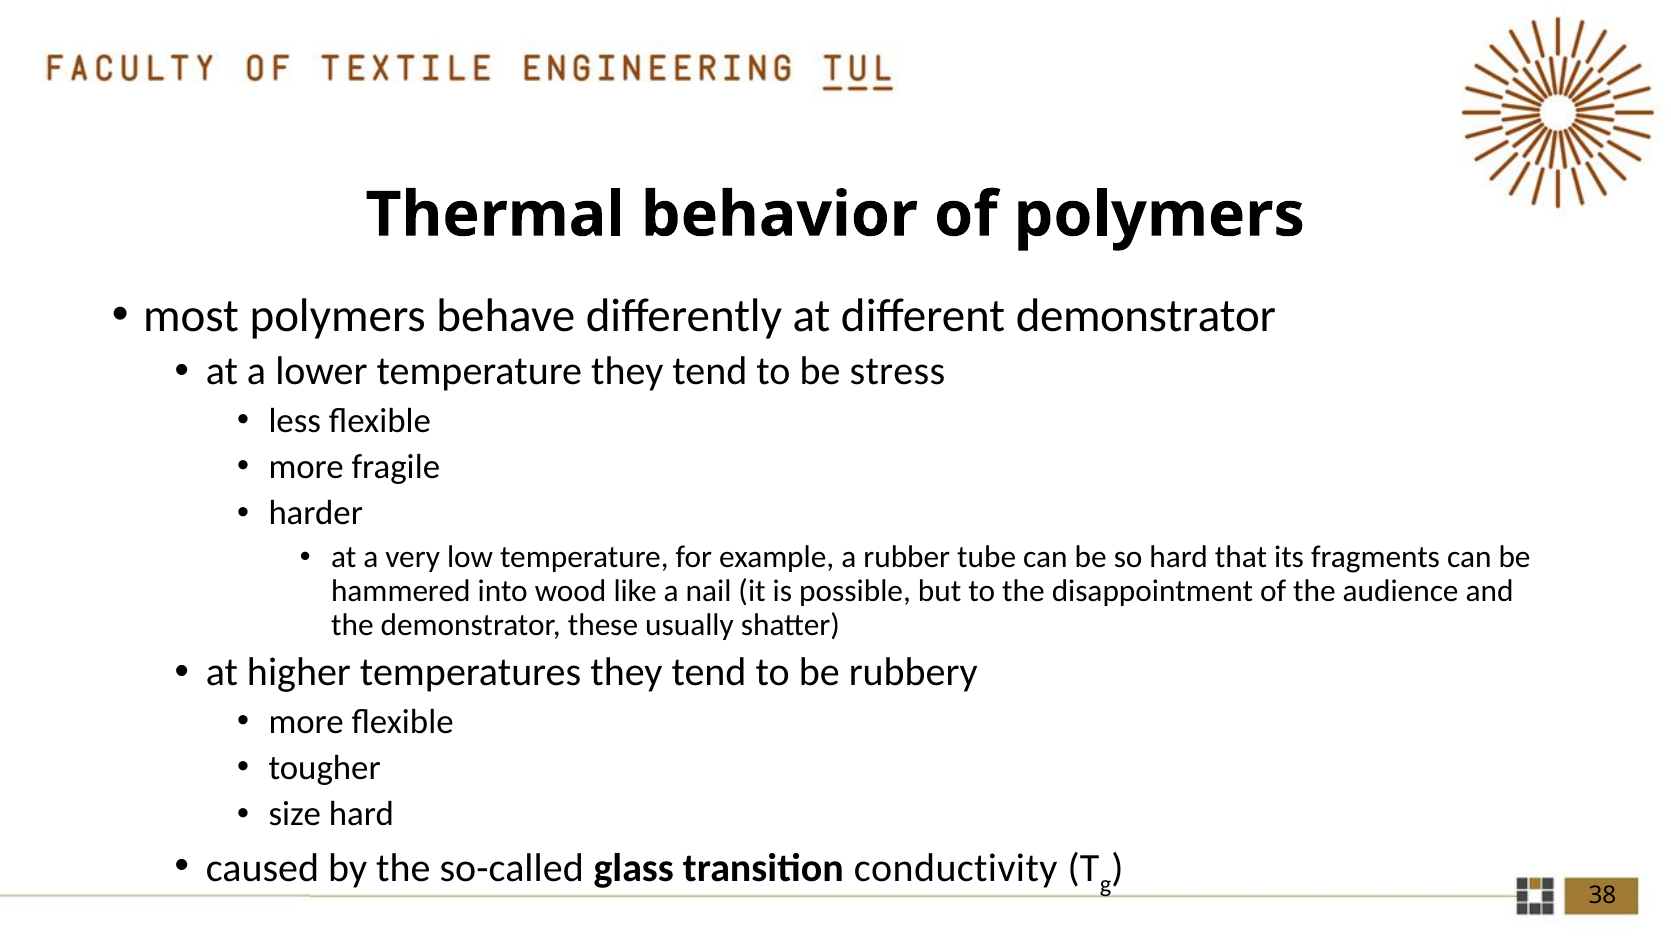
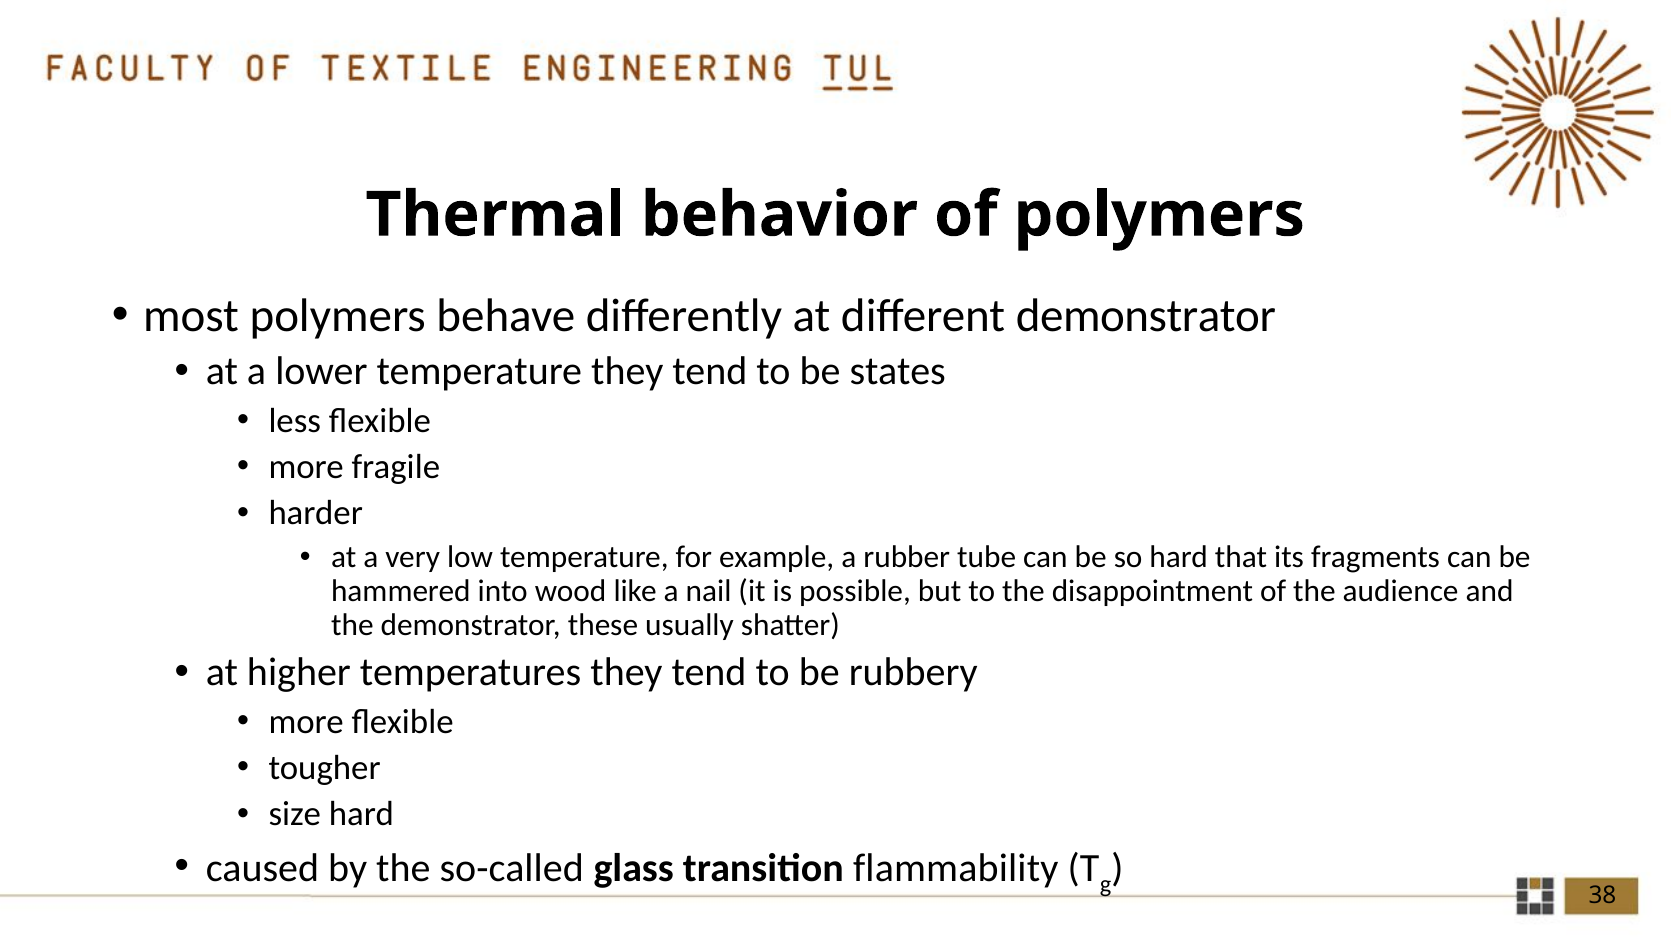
stress: stress -> states
conductivity: conductivity -> flammability
